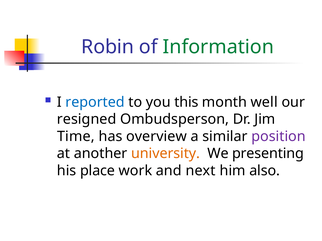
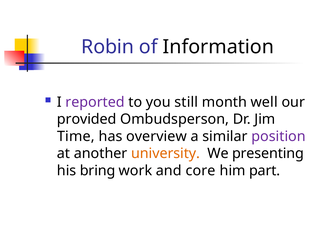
Information colour: green -> black
reported colour: blue -> purple
this: this -> still
resigned: resigned -> provided
place: place -> bring
next: next -> core
also: also -> part
